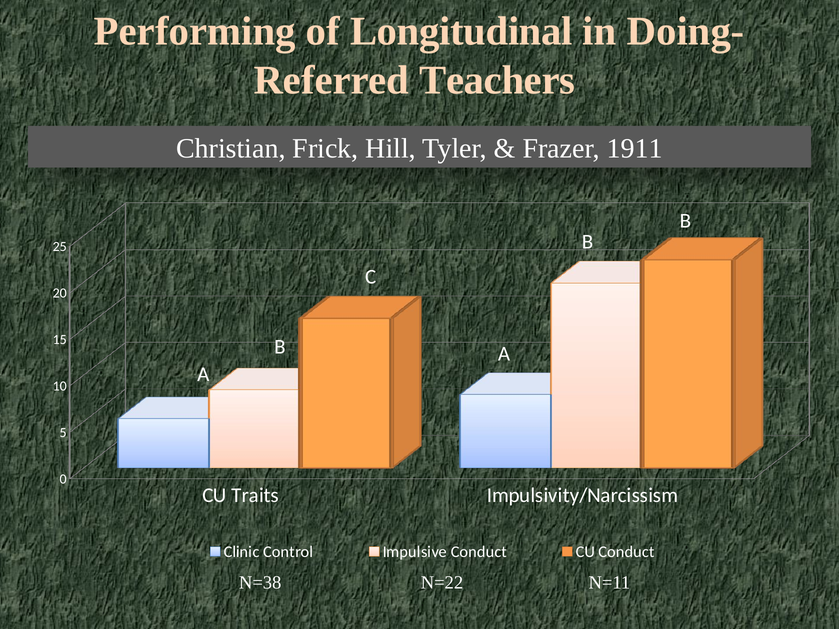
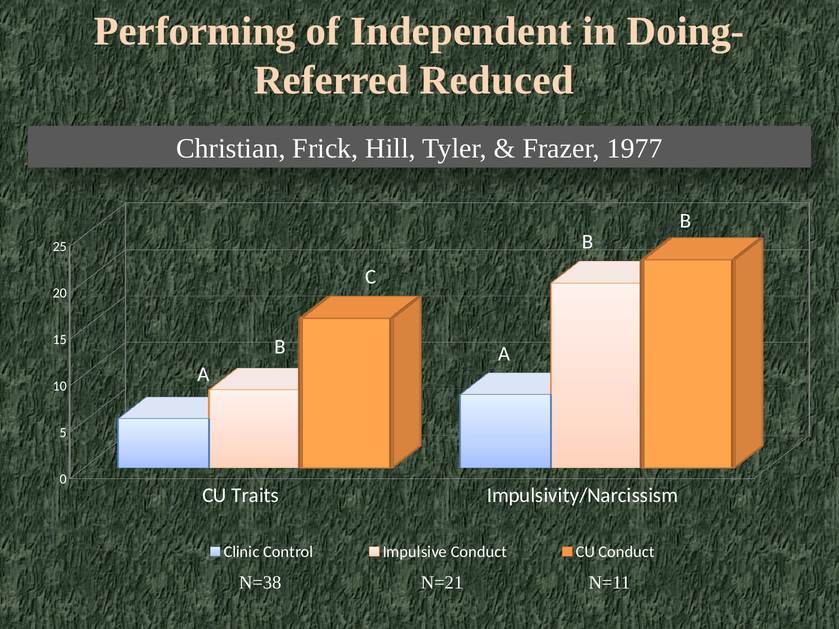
Longitudinal: Longitudinal -> Independent
Teachers: Teachers -> Reduced
1911: 1911 -> 1977
N=22: N=22 -> N=21
